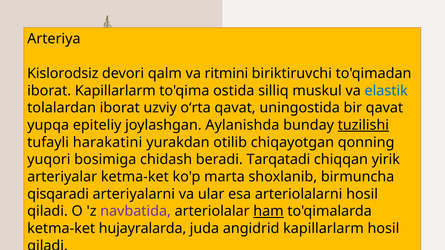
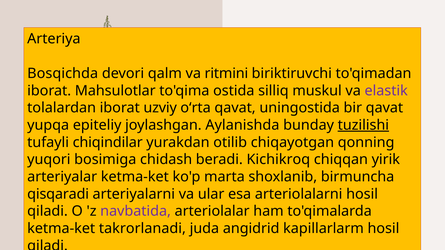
Kislorodsiz: Kislorodsiz -> Bosqichda
iborat Kapillarlarm: Kapillarlarm -> Mahsulotlar
elastik colour: blue -> purple
harakatini: harakatini -> chiqindilar
Tarqatadi: Tarqatadi -> Kichikroq
ham underline: present -> none
hujayralarda: hujayralarda -> takrorlanadi
